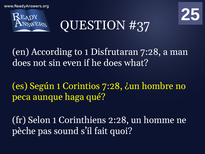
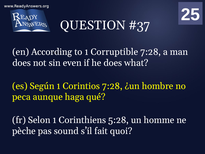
Disfrutaran: Disfrutaran -> Corruptible
2:28: 2:28 -> 5:28
